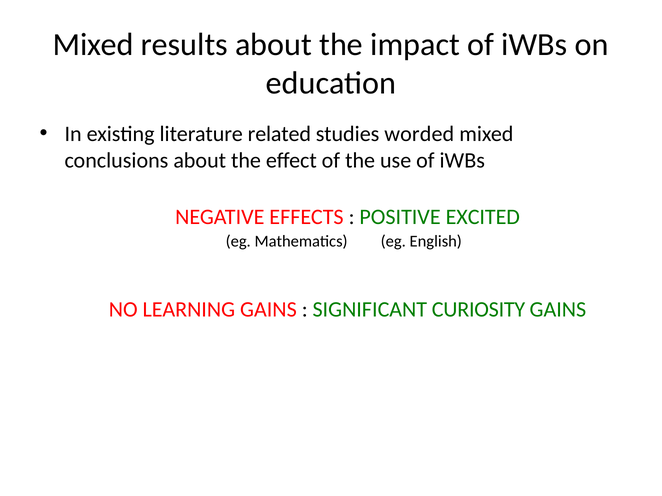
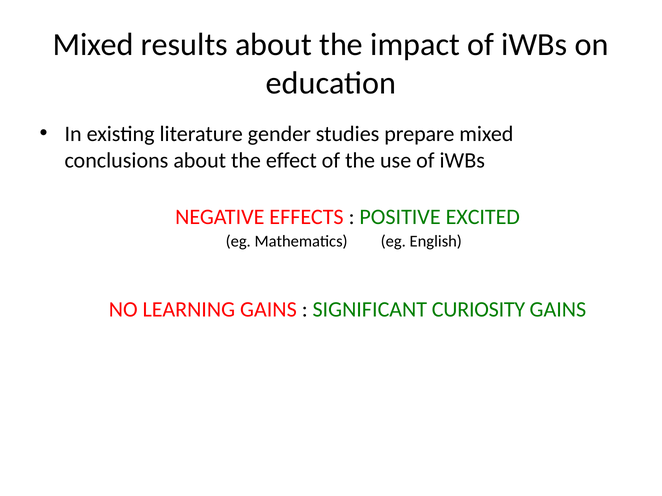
related: related -> gender
worded: worded -> prepare
